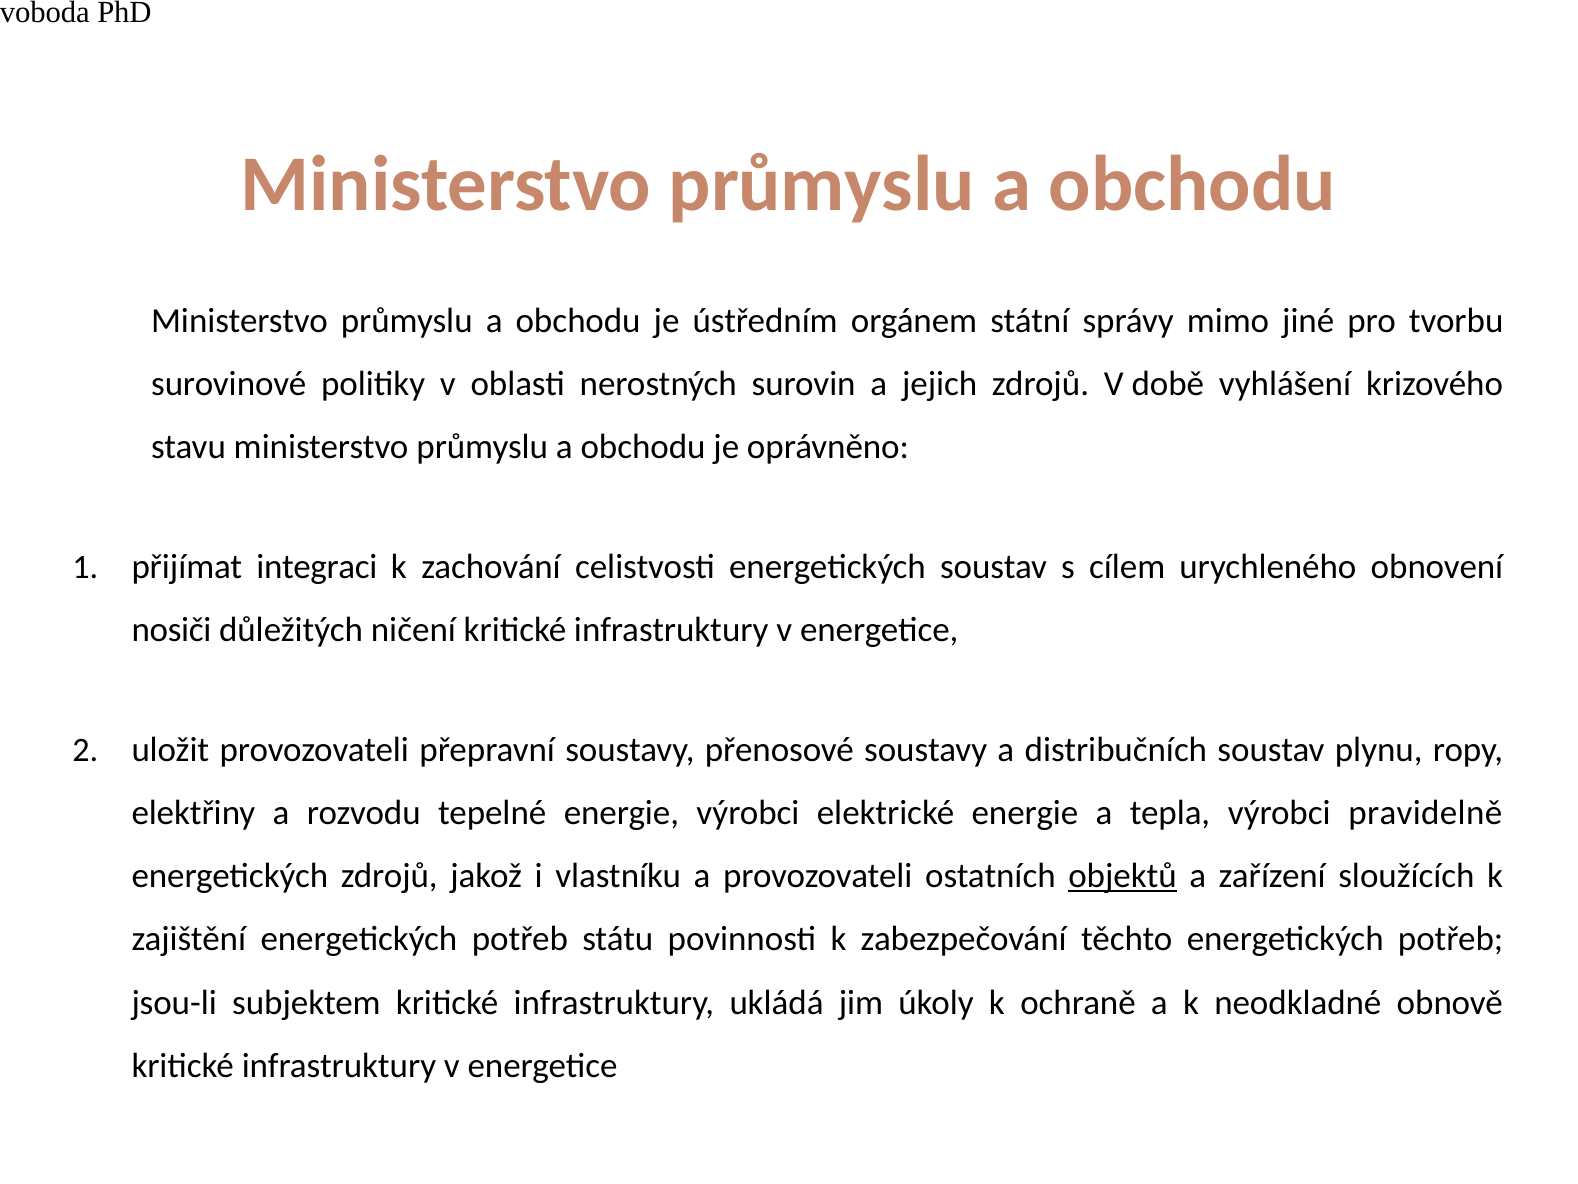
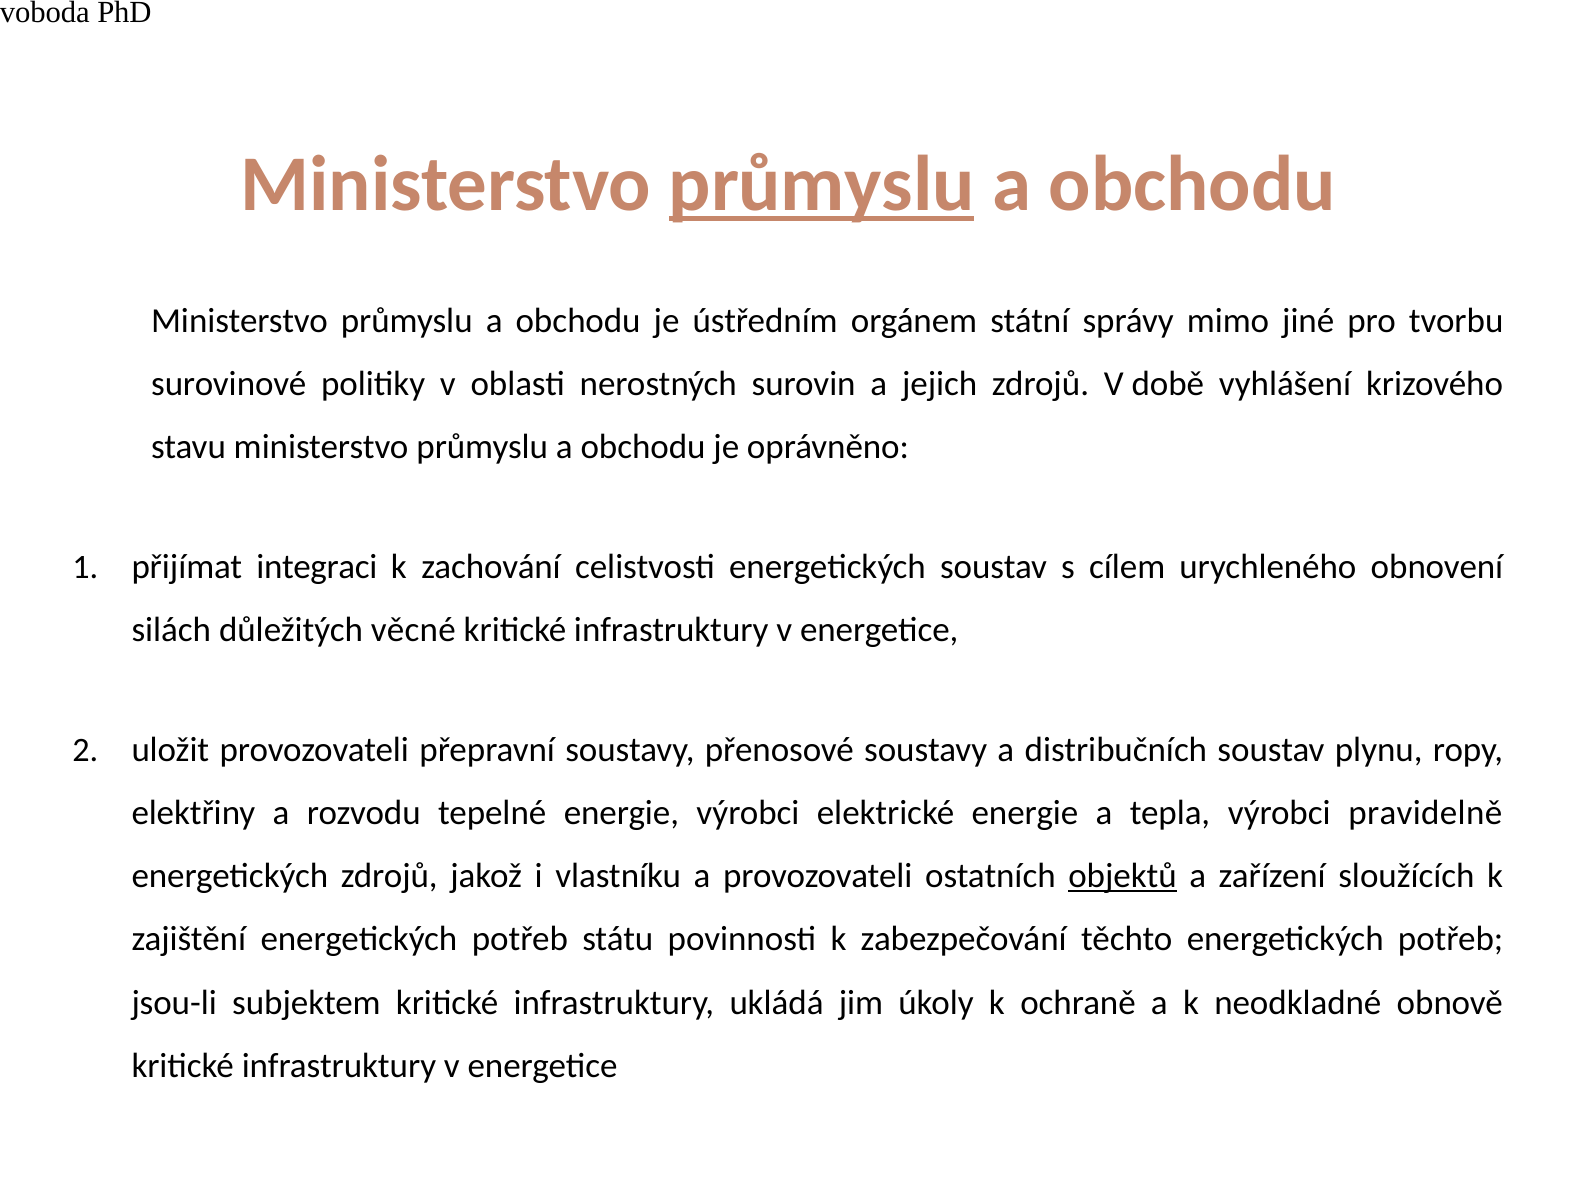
průmyslu at (822, 184) underline: none -> present
nosiči: nosiči -> silách
ničení: ničení -> věcné
